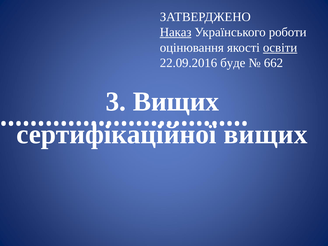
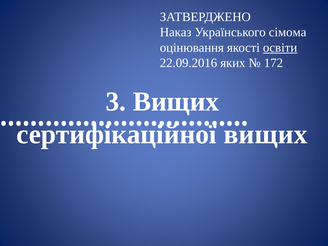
Наказ underline: present -> none
роботи: роботи -> сімома
буде: буде -> яких
662: 662 -> 172
